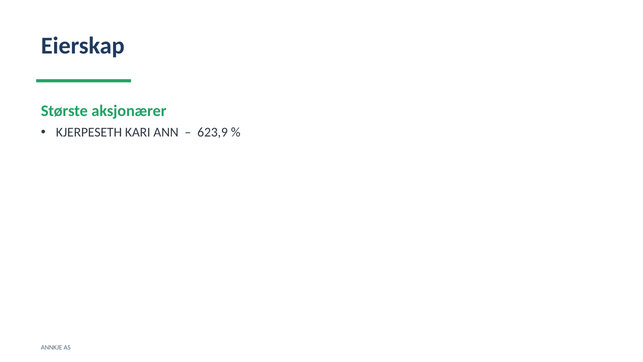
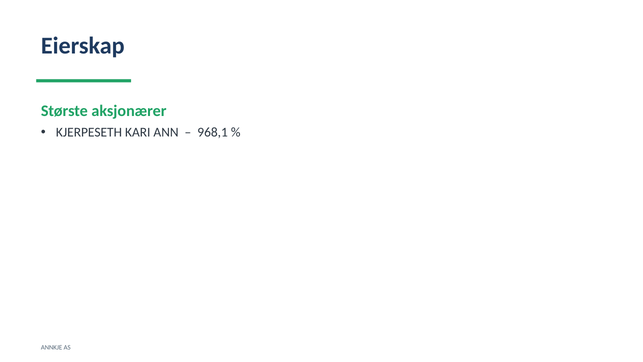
623,9: 623,9 -> 968,1
